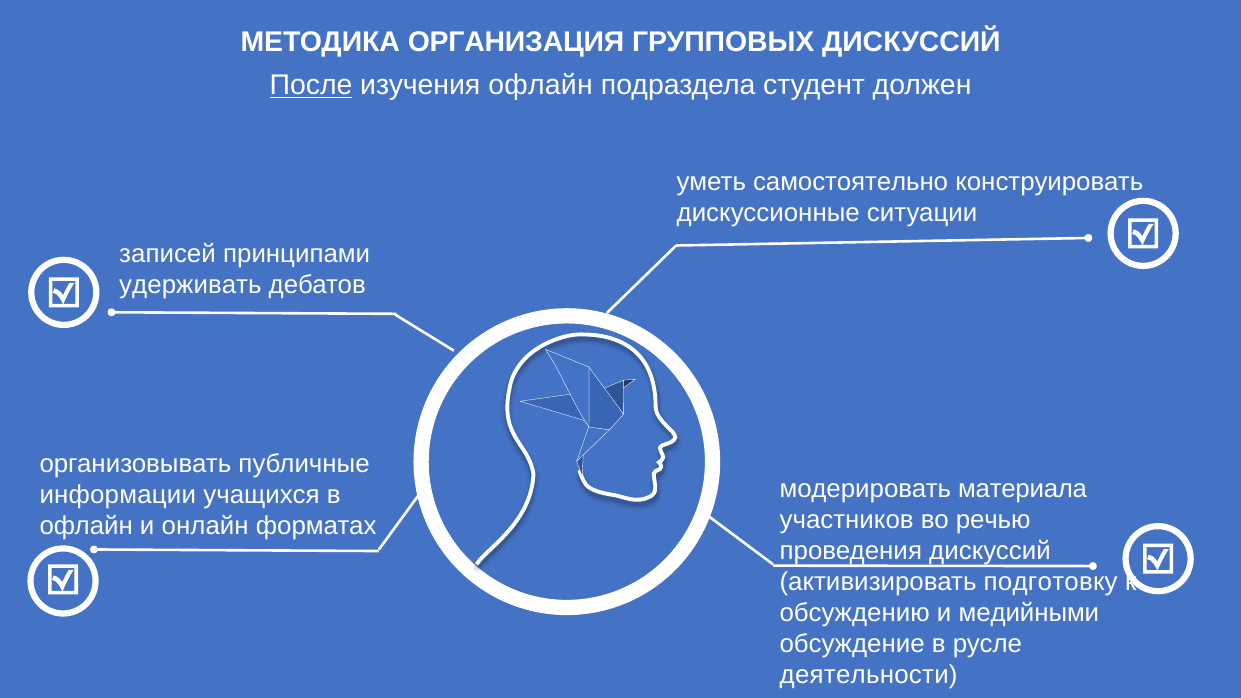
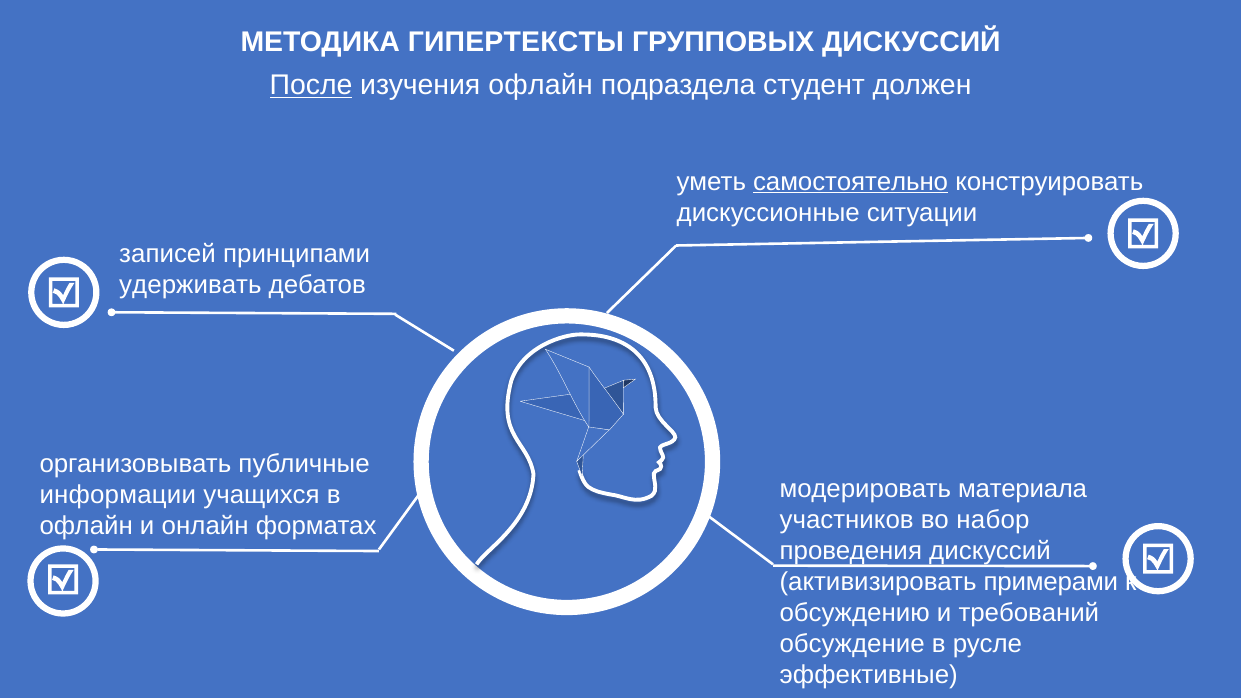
ОРГАНИЗАЦИЯ: ОРГАНИЗАЦИЯ -> ГИПЕРТЕКСТЫ
самостоятельно underline: none -> present
речью: речью -> набор
подготовку: подготовку -> примерами
медийными: медийными -> требований
деятельности: деятельности -> эффективные
